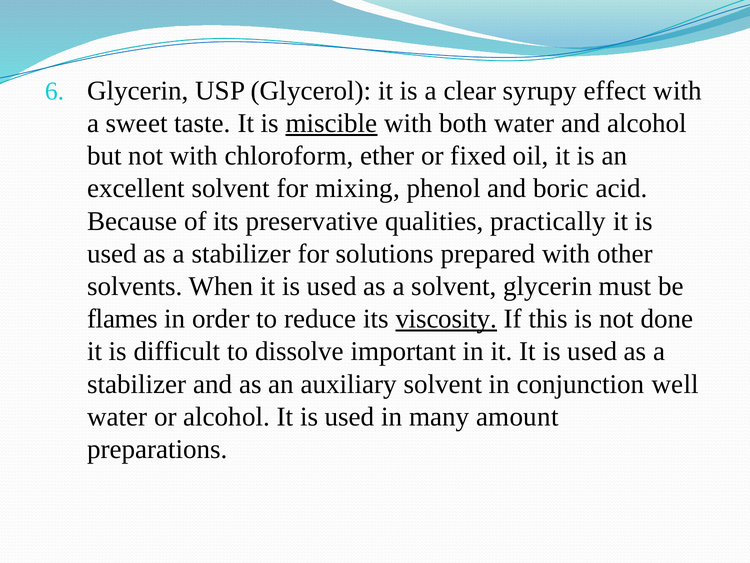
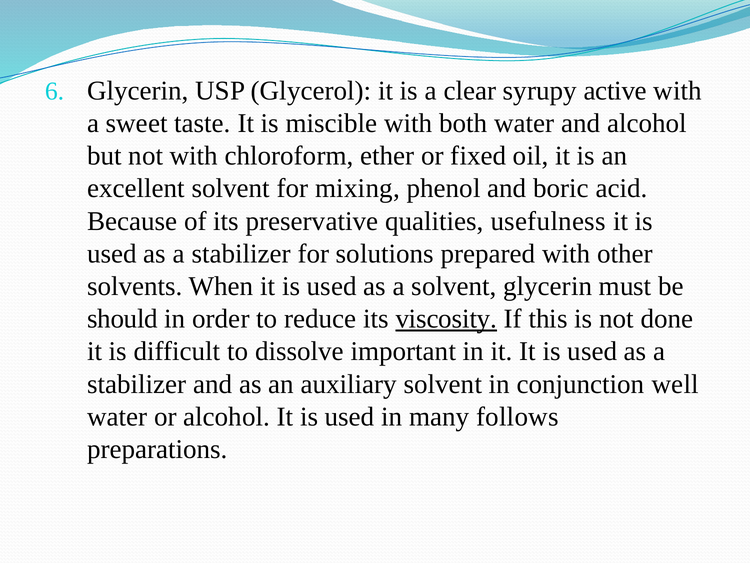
effect: effect -> active
miscible underline: present -> none
practically: practically -> usefulness
flames: flames -> should
amount: amount -> follows
